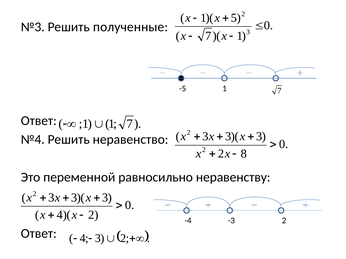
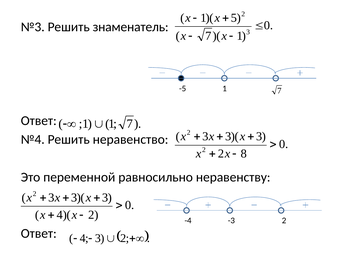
полученные: полученные -> знаменатель
